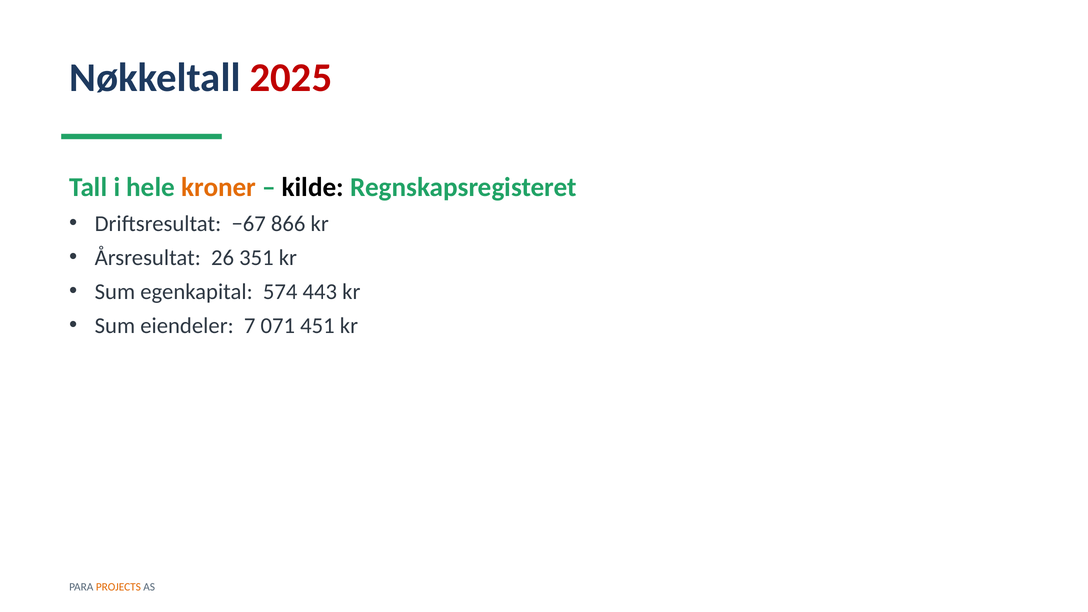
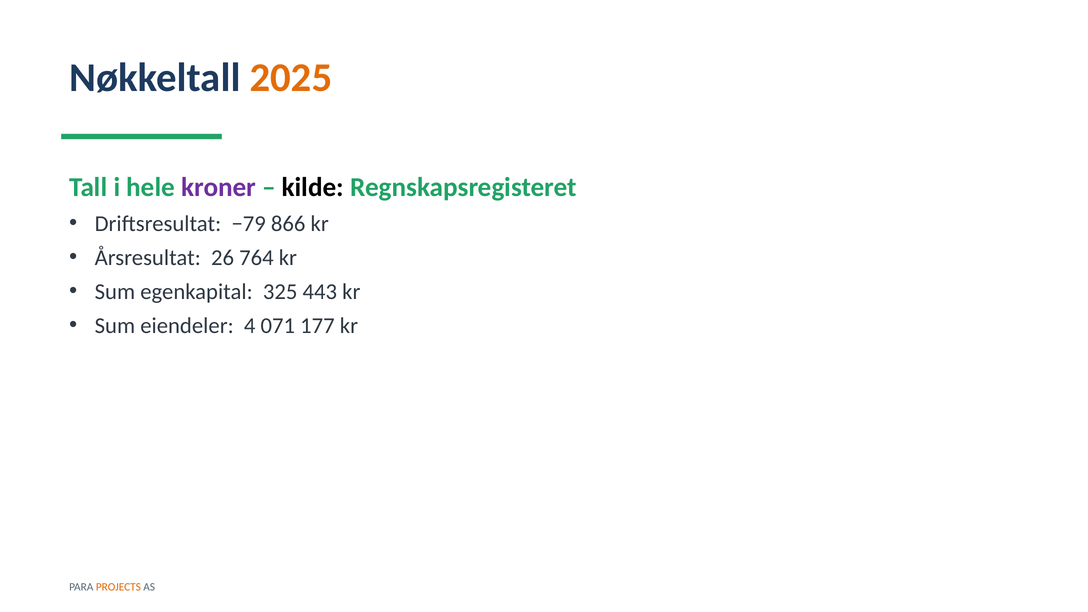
2025 colour: red -> orange
kroner colour: orange -> purple
−67: −67 -> −79
351: 351 -> 764
574: 574 -> 325
7: 7 -> 4
451: 451 -> 177
